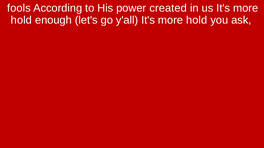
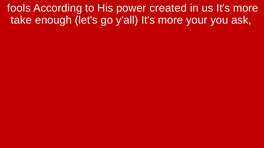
hold at (21, 20): hold -> take
y'all It's more hold: hold -> your
